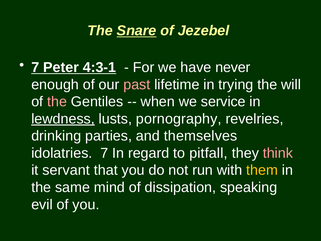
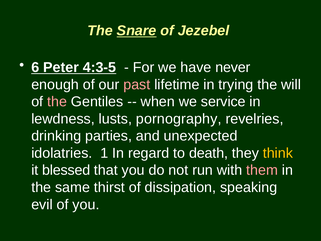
7 at (35, 67): 7 -> 6
4:3-1: 4:3-1 -> 4:3-5
lewdness underline: present -> none
themselves: themselves -> unexpected
idolatries 7: 7 -> 1
pitfall: pitfall -> death
think colour: pink -> yellow
servant: servant -> blessed
them colour: yellow -> pink
mind: mind -> thirst
